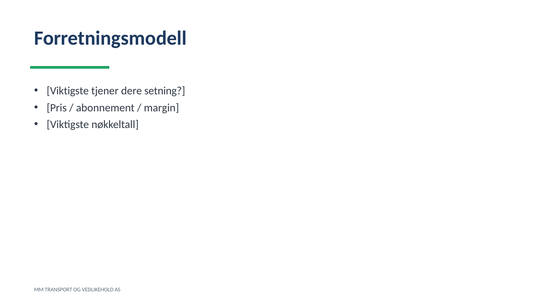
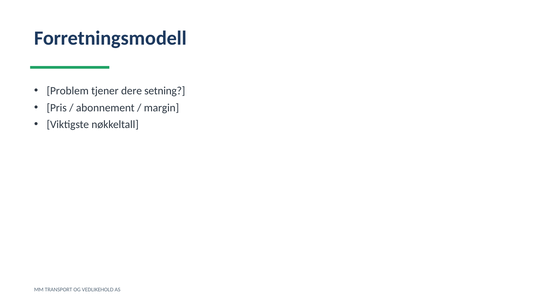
Viktigste at (68, 91): Viktigste -> Problem
